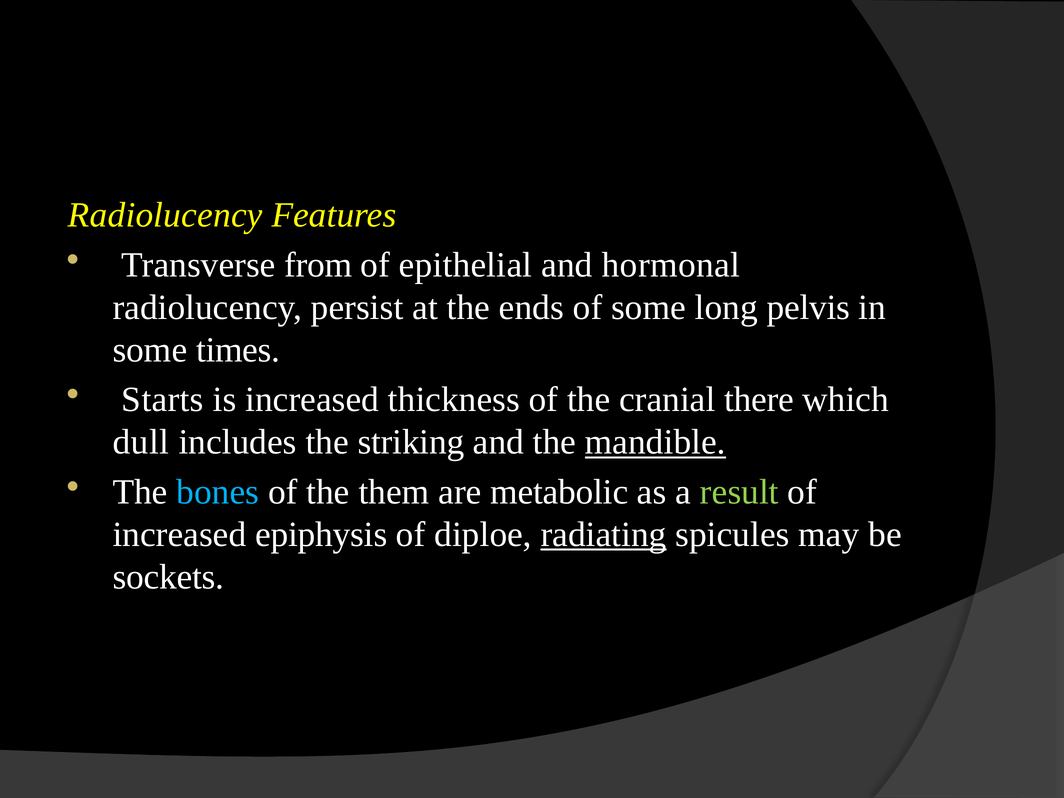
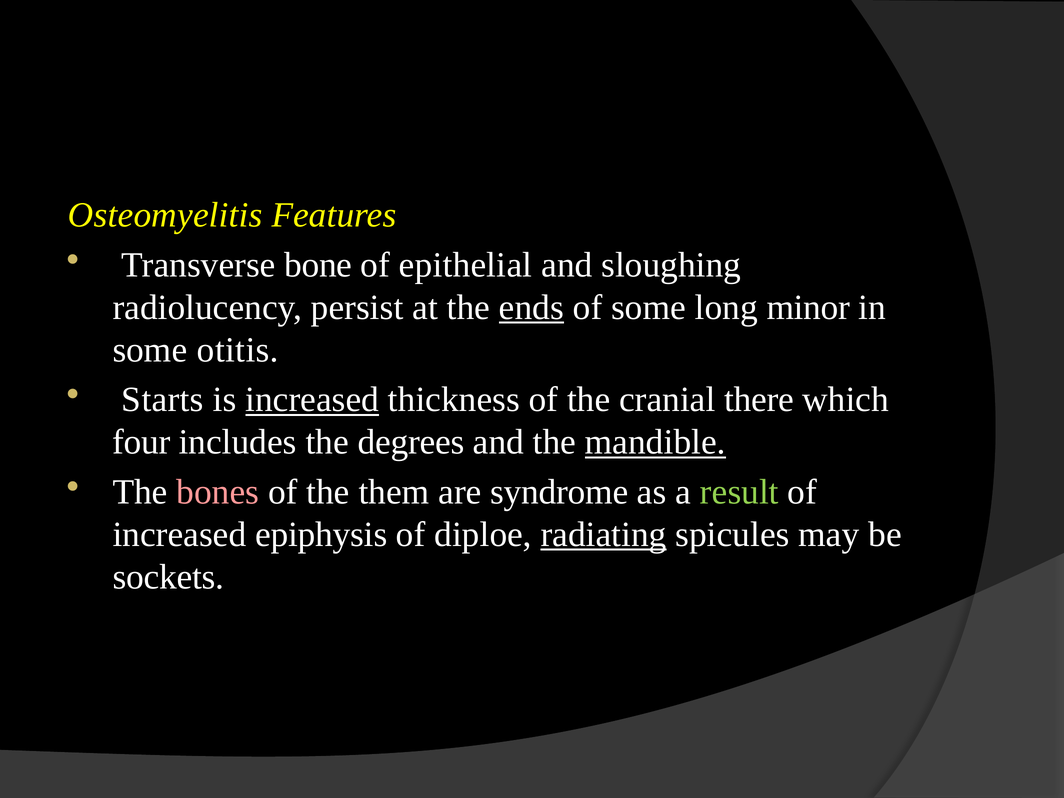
Radiolucency at (165, 215): Radiolucency -> Osteomyelitis
from: from -> bone
hormonal: hormonal -> sloughing
ends underline: none -> present
pelvis: pelvis -> minor
times: times -> otitis
increased at (312, 400) underline: none -> present
dull: dull -> four
striking: striking -> degrees
bones colour: light blue -> pink
metabolic: metabolic -> syndrome
